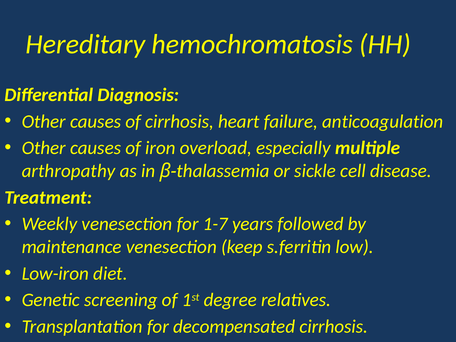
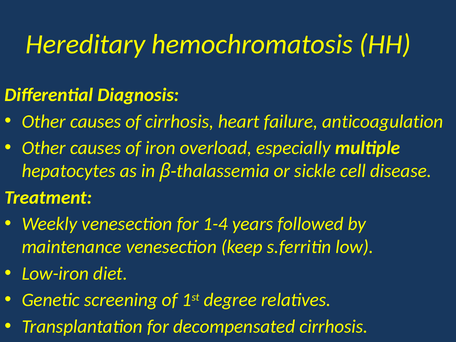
arthropathy: arthropathy -> hepatocytes
1-7: 1-7 -> 1-4
